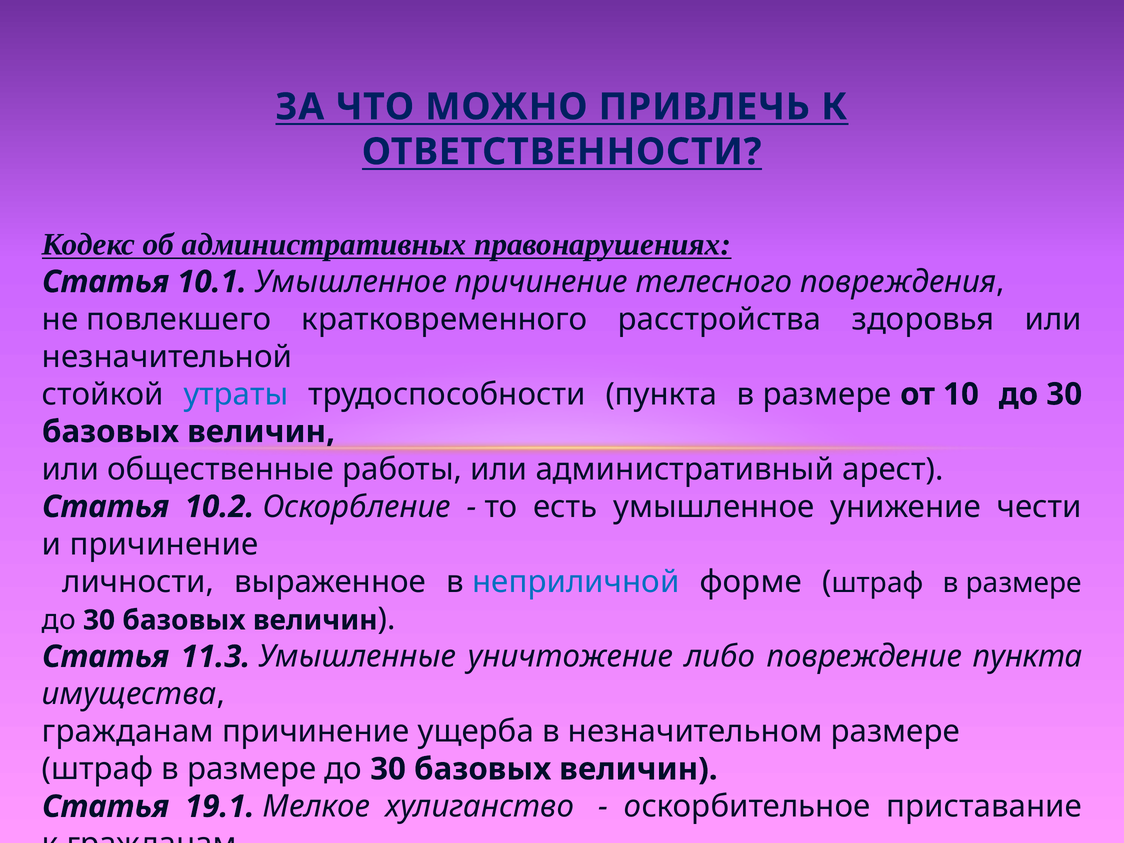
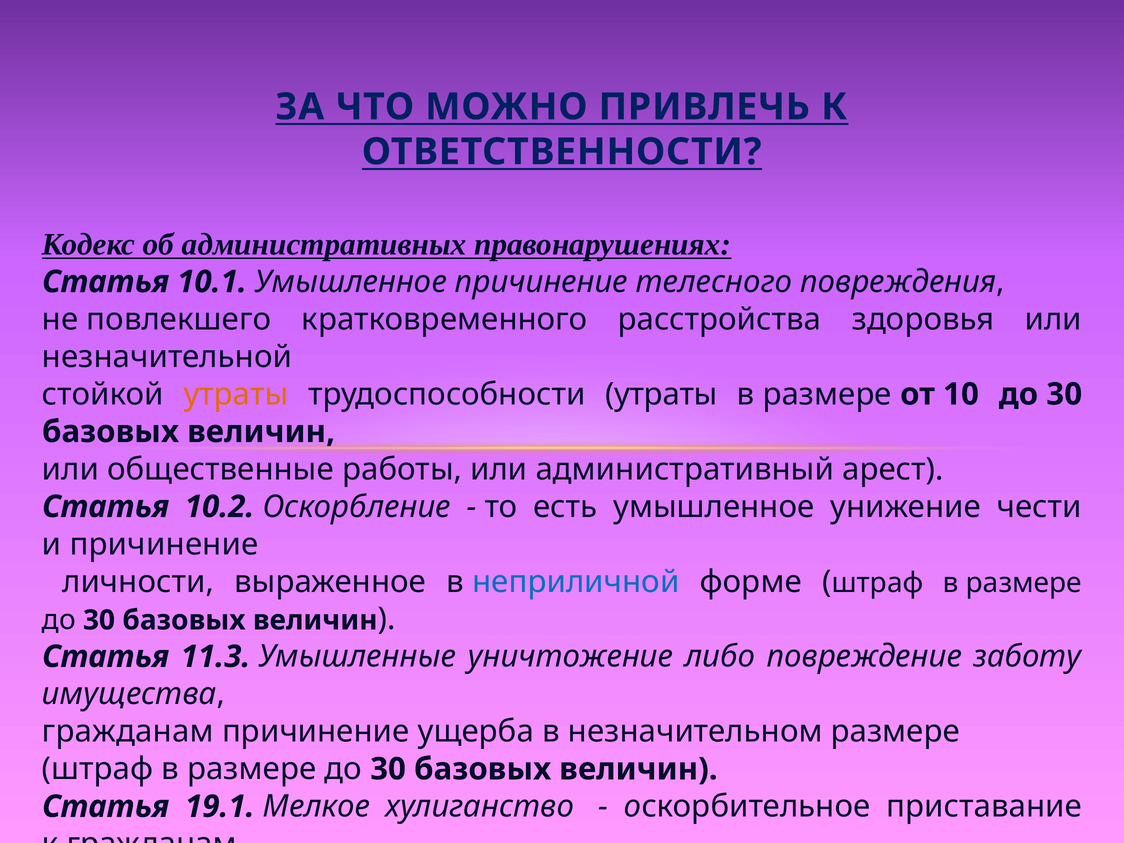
утраты at (236, 394) colour: blue -> orange
трудоспособности пункта: пункта -> утраты
повреждение пункта: пункта -> заботу
